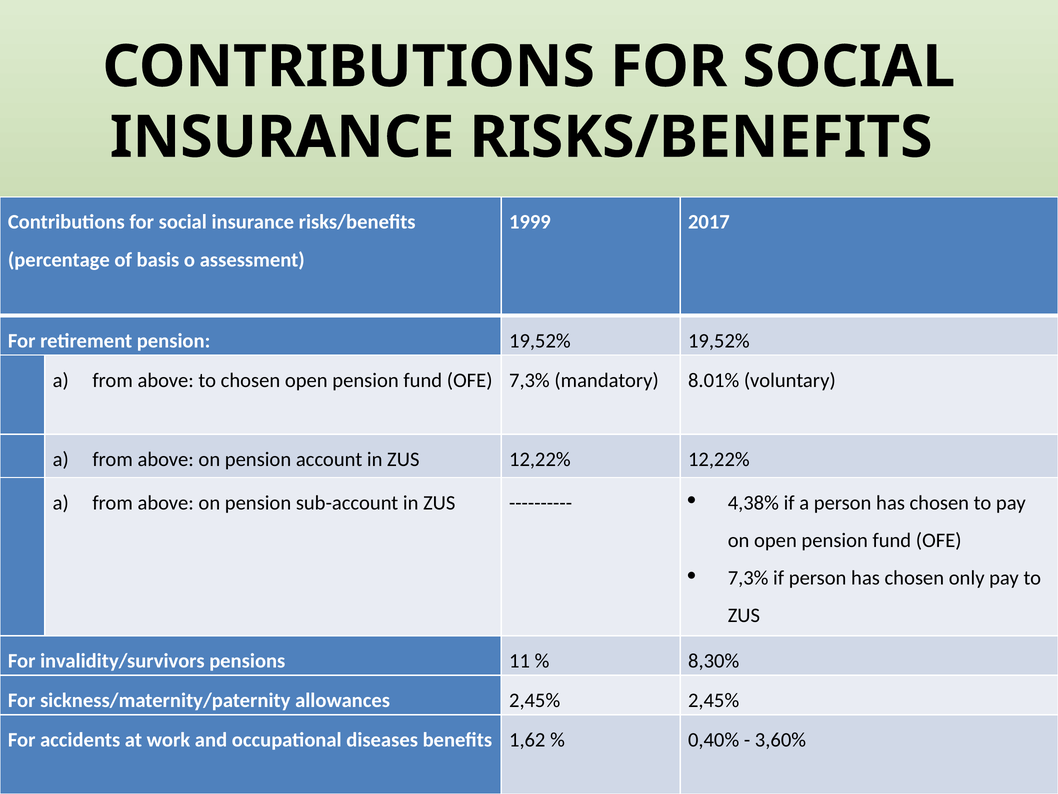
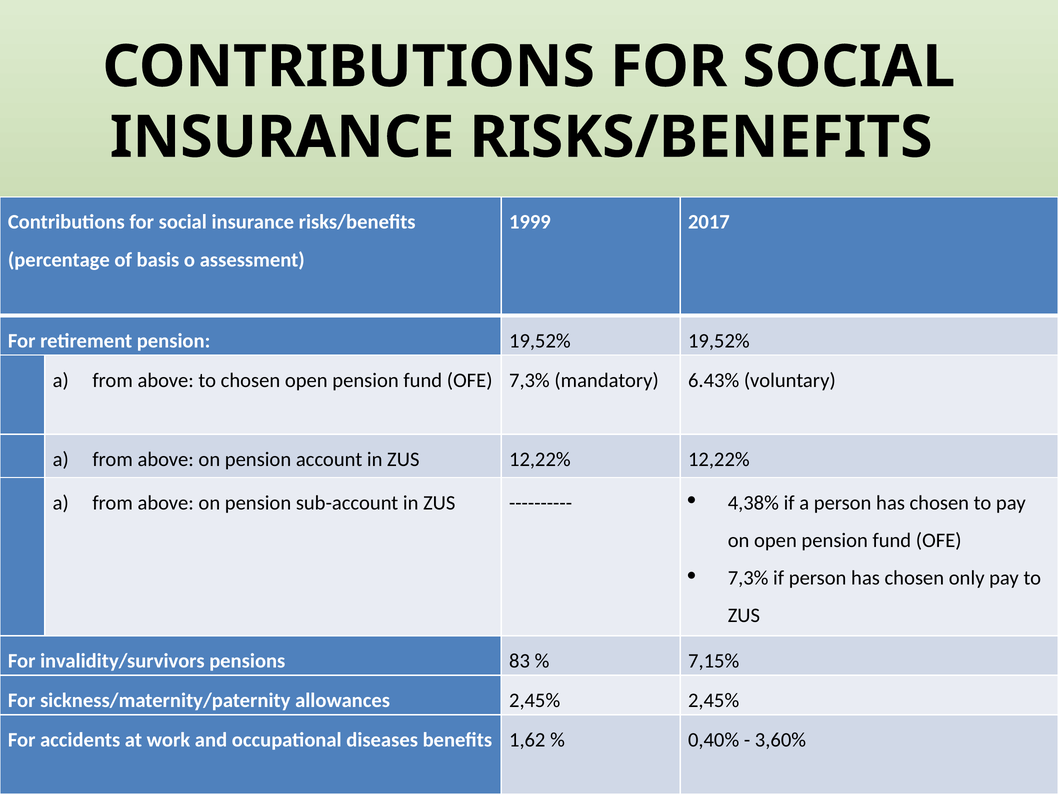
8.01%: 8.01% -> 6.43%
11: 11 -> 83
8,30%: 8,30% -> 7,15%
